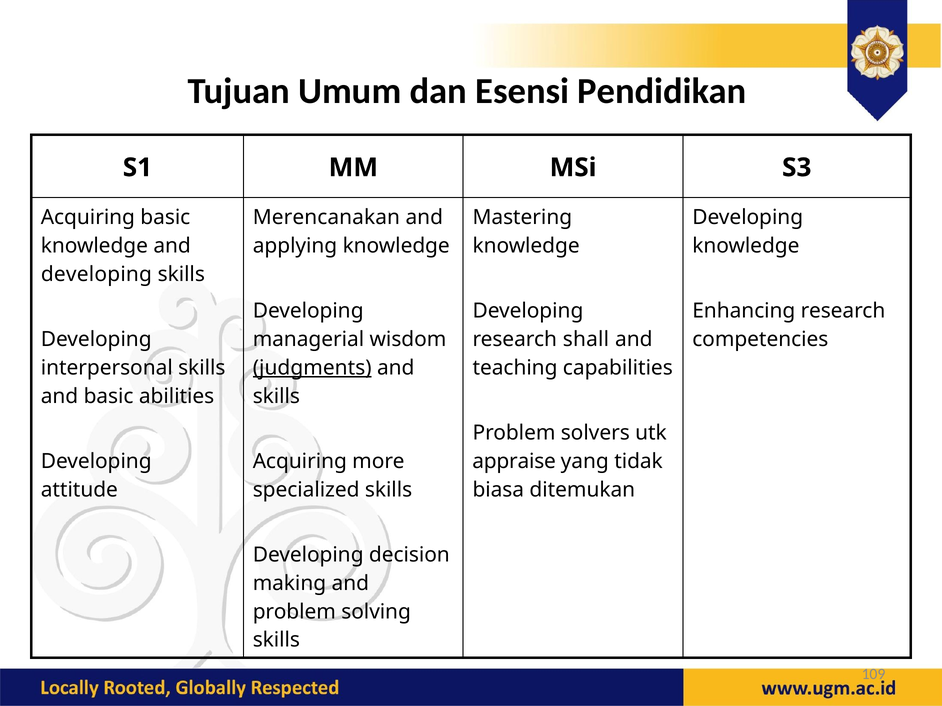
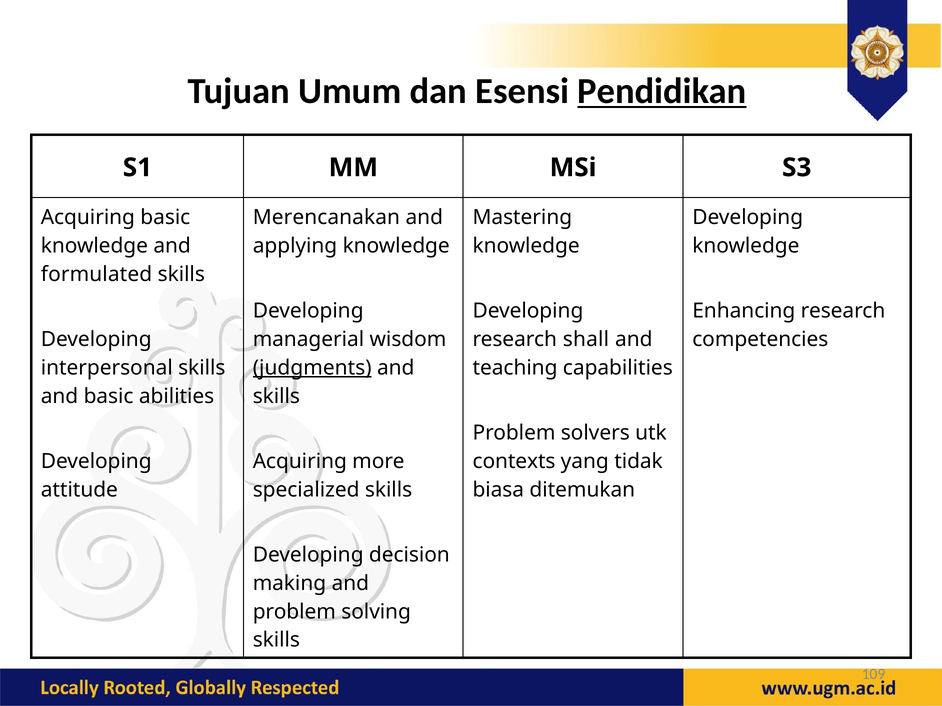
Pendidikan underline: none -> present
developing at (96, 274): developing -> formulated
appraise: appraise -> contexts
